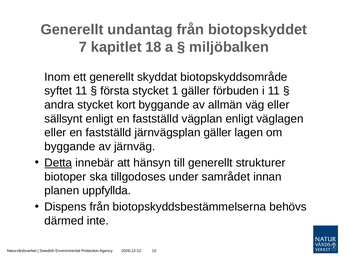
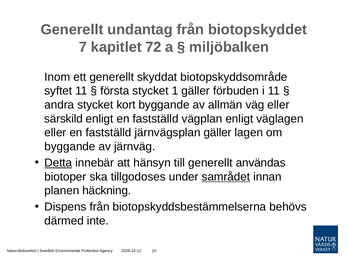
18: 18 -> 72
sällsynt: sällsynt -> särskild
strukturer: strukturer -> användas
samrådet underline: none -> present
uppfyllda: uppfyllda -> häckning
